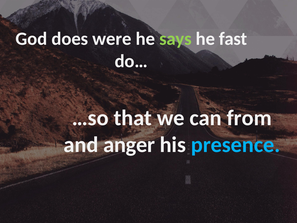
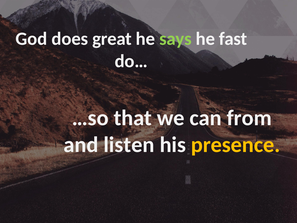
were: were -> great
anger: anger -> listen
presence colour: light blue -> yellow
